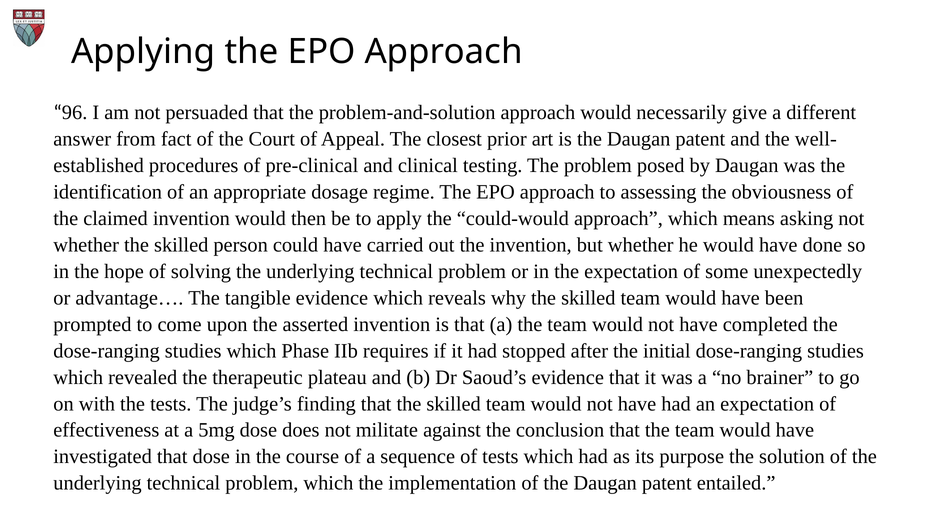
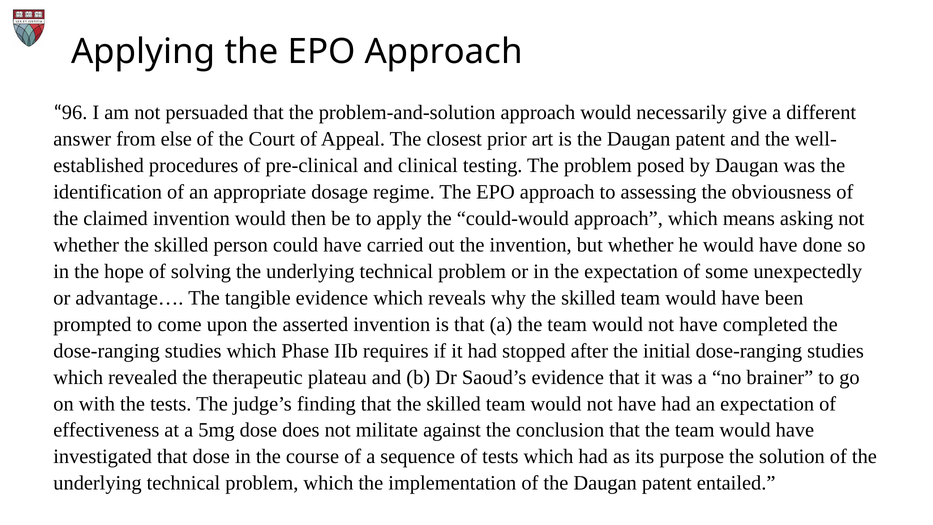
fact: fact -> else
